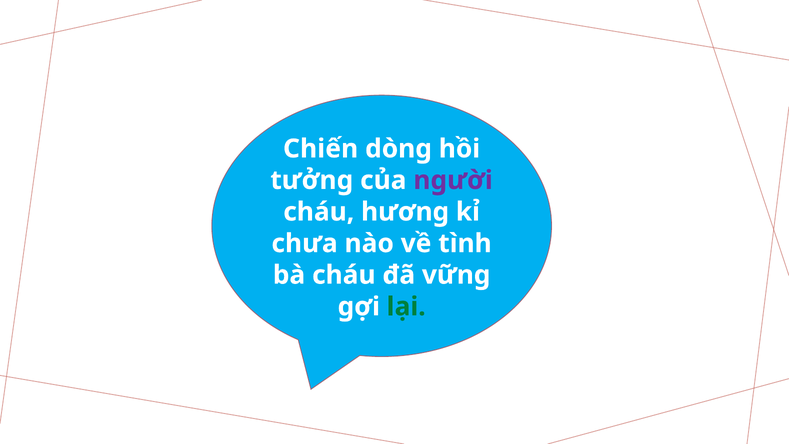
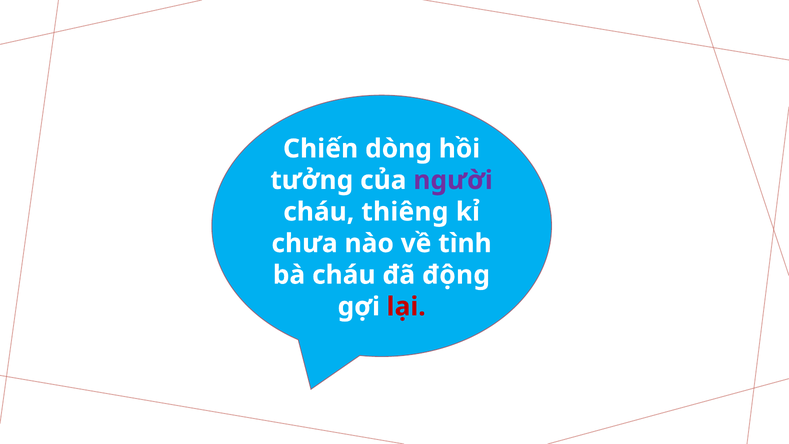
hương: hương -> thiêng
vững: vững -> động
lại colour: green -> red
